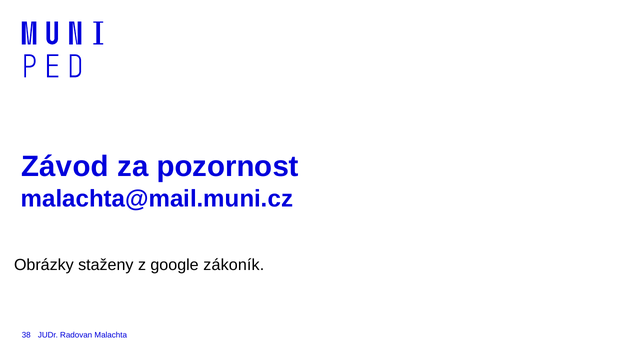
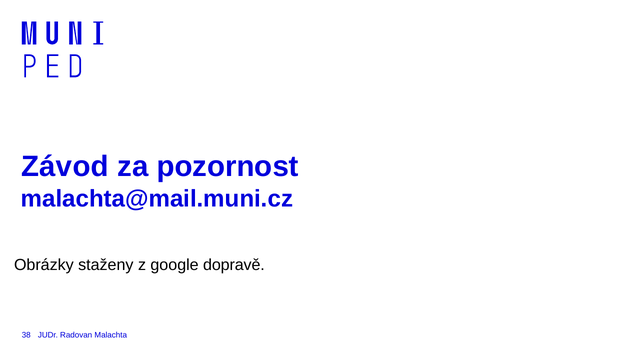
zákoník: zákoník -> dopravě
